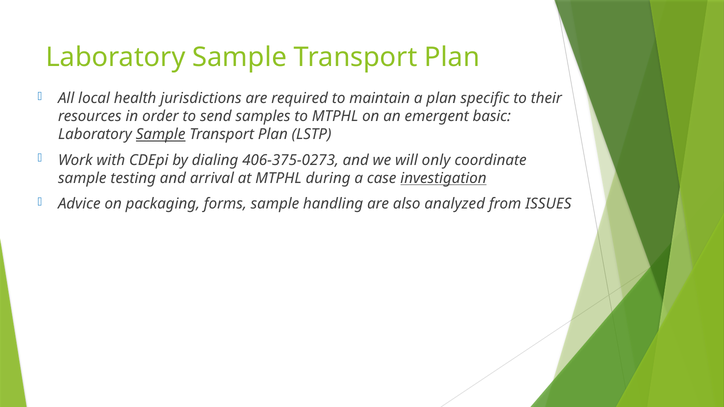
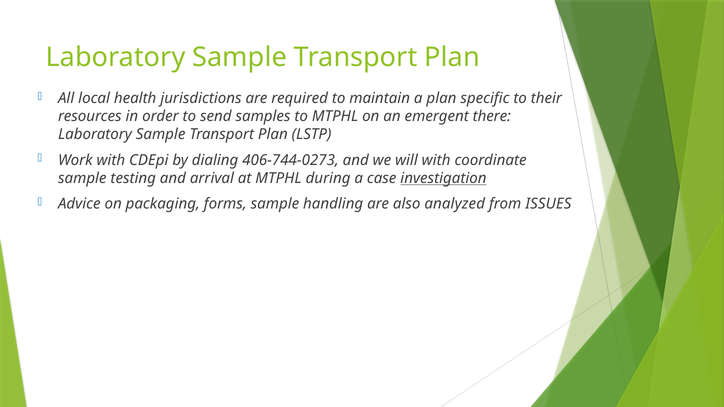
basic: basic -> there
Sample at (161, 135) underline: present -> none
406-375-0273: 406-375-0273 -> 406-744-0273
will only: only -> with
